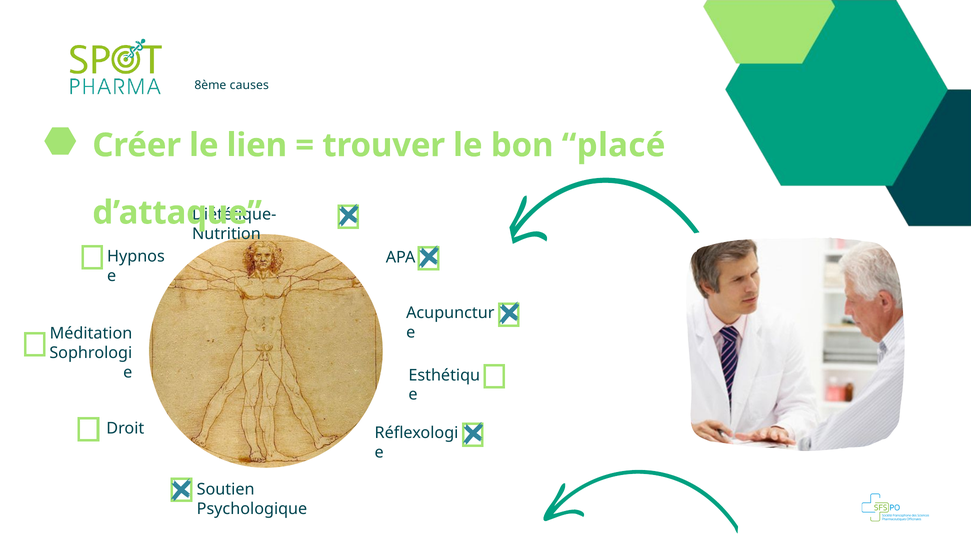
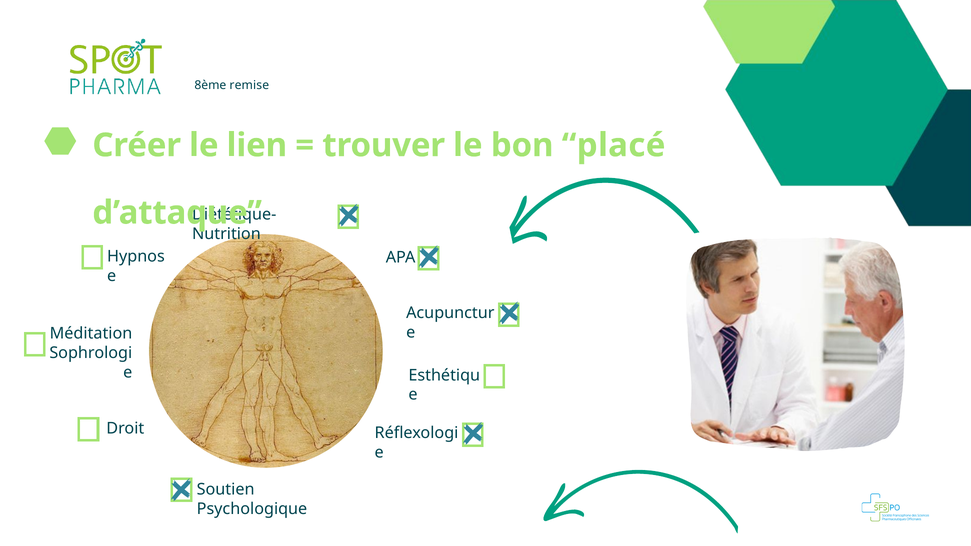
causes: causes -> remise
